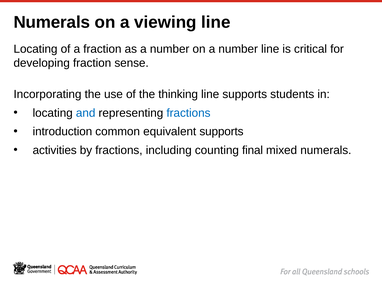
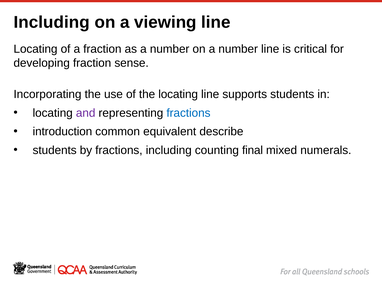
Numerals at (52, 22): Numerals -> Including
the thinking: thinking -> locating
and colour: blue -> purple
equivalent supports: supports -> describe
activities at (55, 150): activities -> students
